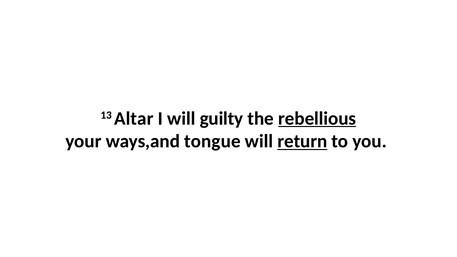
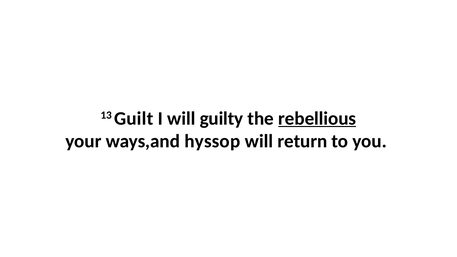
Altar: Altar -> Guilt
tongue: tongue -> hyssop
return underline: present -> none
